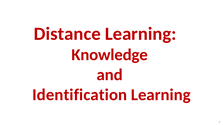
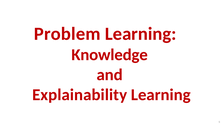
Distance: Distance -> Problem
Identification: Identification -> Explainability
